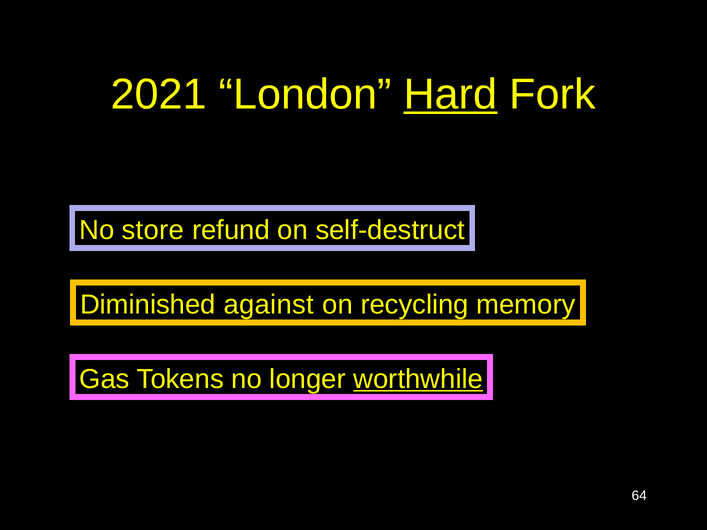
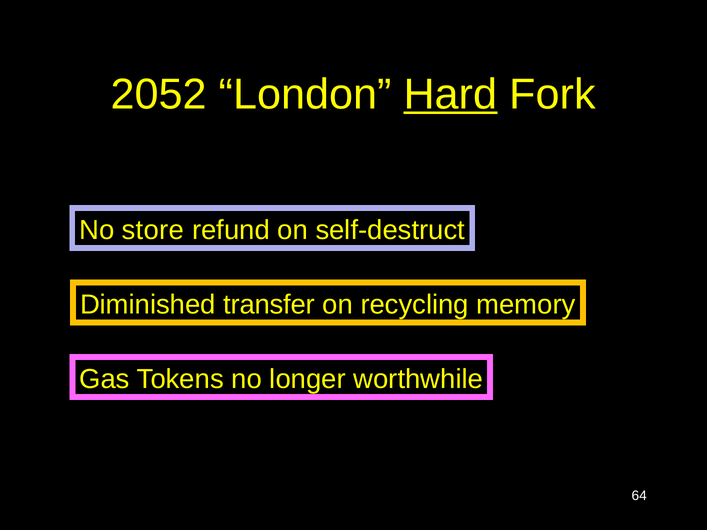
2021: 2021 -> 2052
against: against -> transfer
worthwhile underline: present -> none
